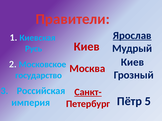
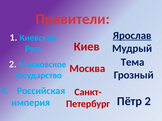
Киев at (132, 62): Киев -> Тема
Санкт- underline: present -> none
Пётр 5: 5 -> 2
